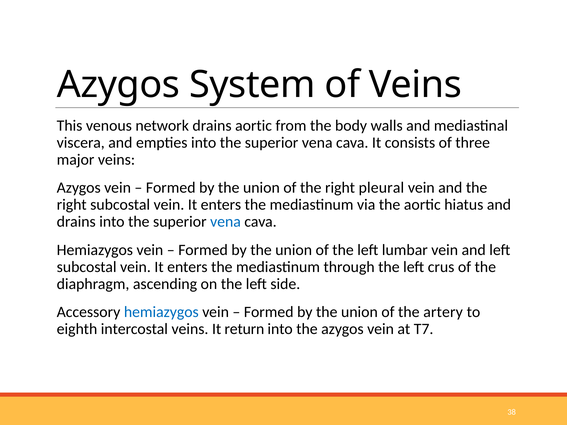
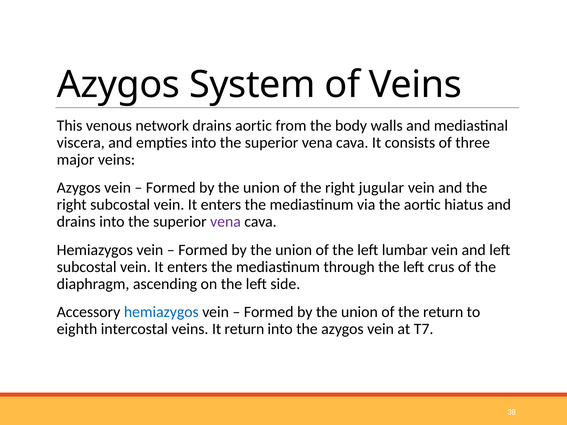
pleural: pleural -> jugular
vena at (225, 222) colour: blue -> purple
the artery: artery -> return
